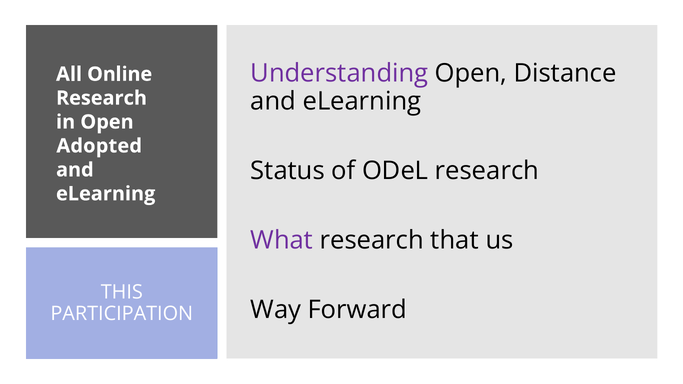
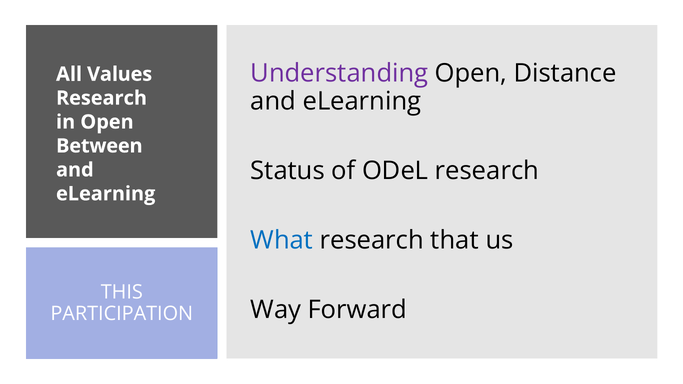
Online: Online -> Values
Adopted: Adopted -> Between
What colour: purple -> blue
